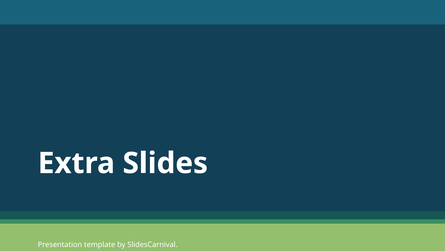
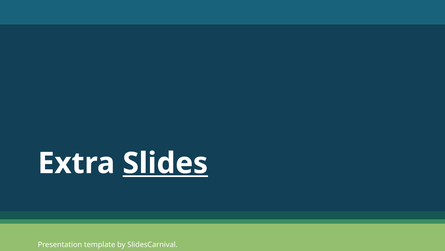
Slides underline: none -> present
